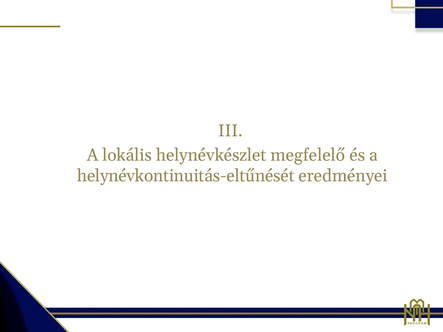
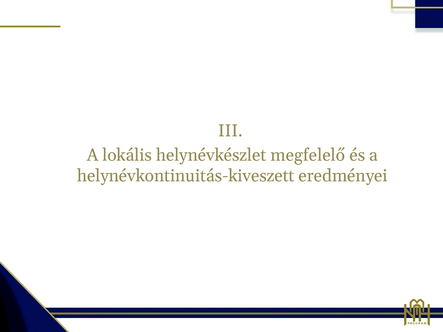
helynévkontinuitás-eltűnését: helynévkontinuitás-eltűnését -> helynévkontinuitás-kiveszett
